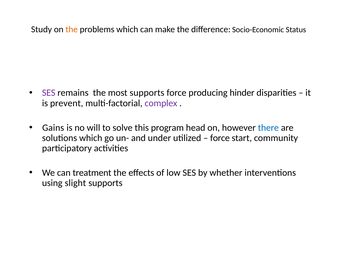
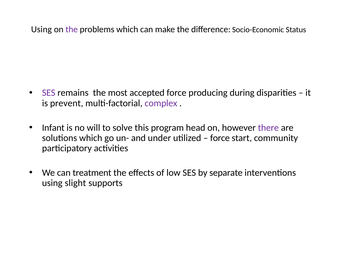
Study at (42, 29): Study -> Using
the at (72, 29) colour: orange -> purple
most supports: supports -> accepted
hinder: hinder -> during
Gains: Gains -> Infant
there colour: blue -> purple
whether: whether -> separate
